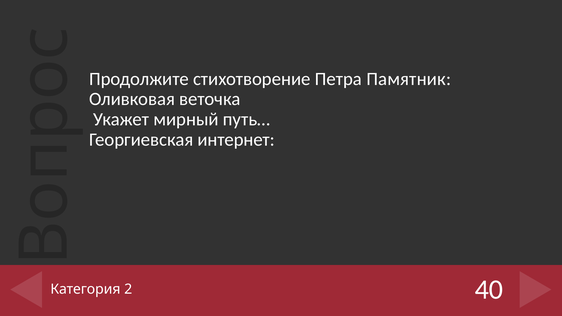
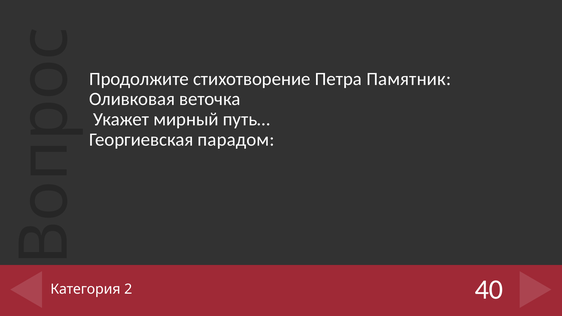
интернет: интернет -> парадом
